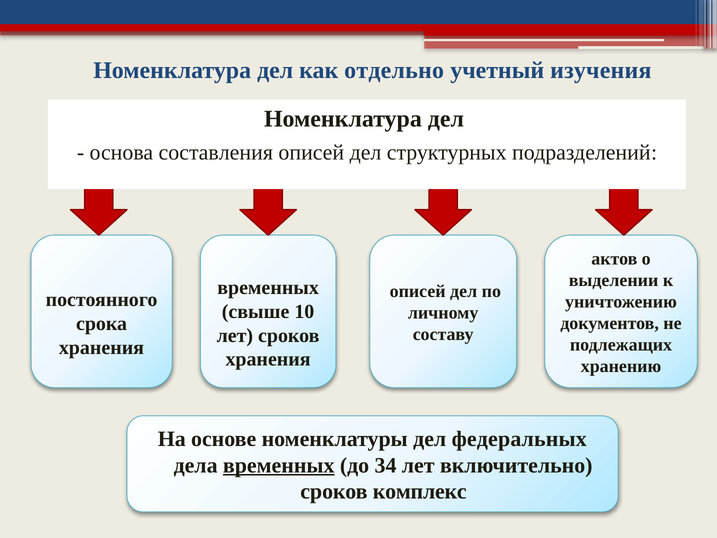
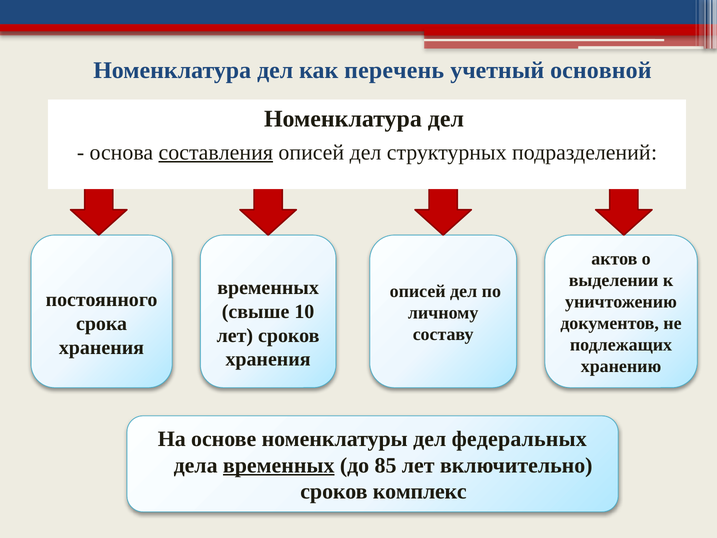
отдельно: отдельно -> перечень
изучения: изучения -> основной
составления underline: none -> present
34: 34 -> 85
